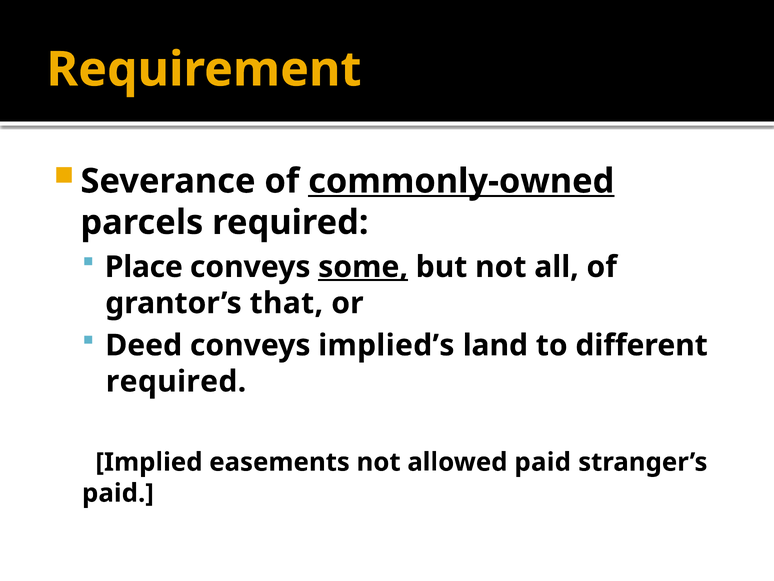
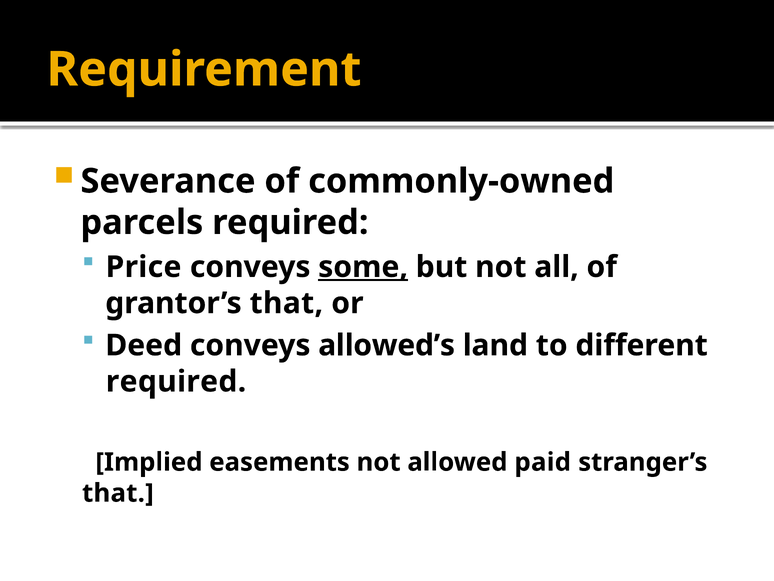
commonly-owned underline: present -> none
Place: Place -> Price
implied’s: implied’s -> allowed’s
paid at (118, 493): paid -> that
